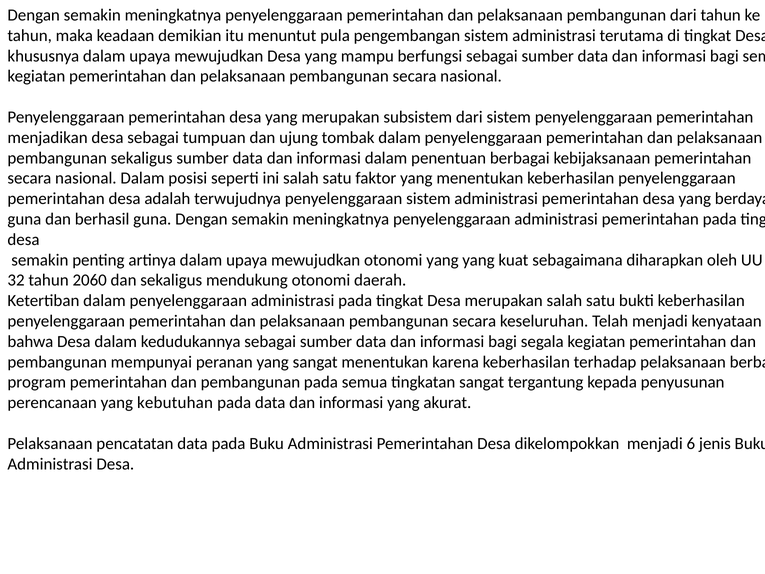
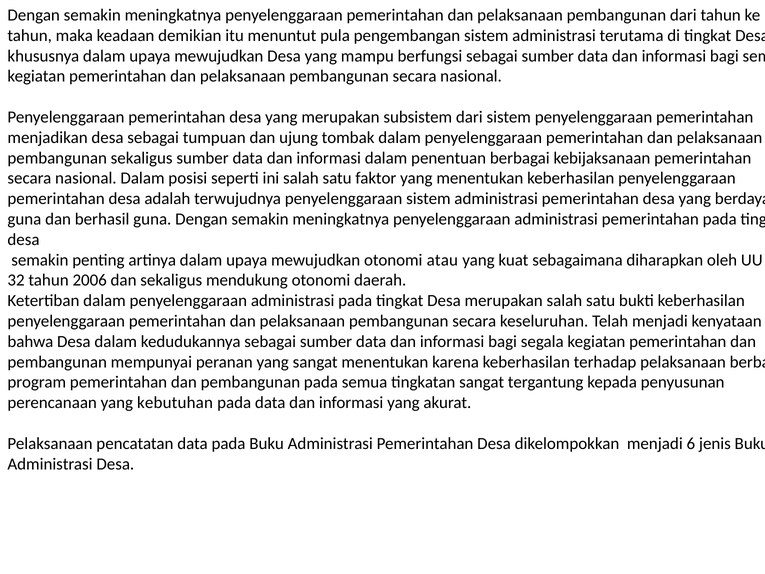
otonomi yang: yang -> atau
2060: 2060 -> 2006
